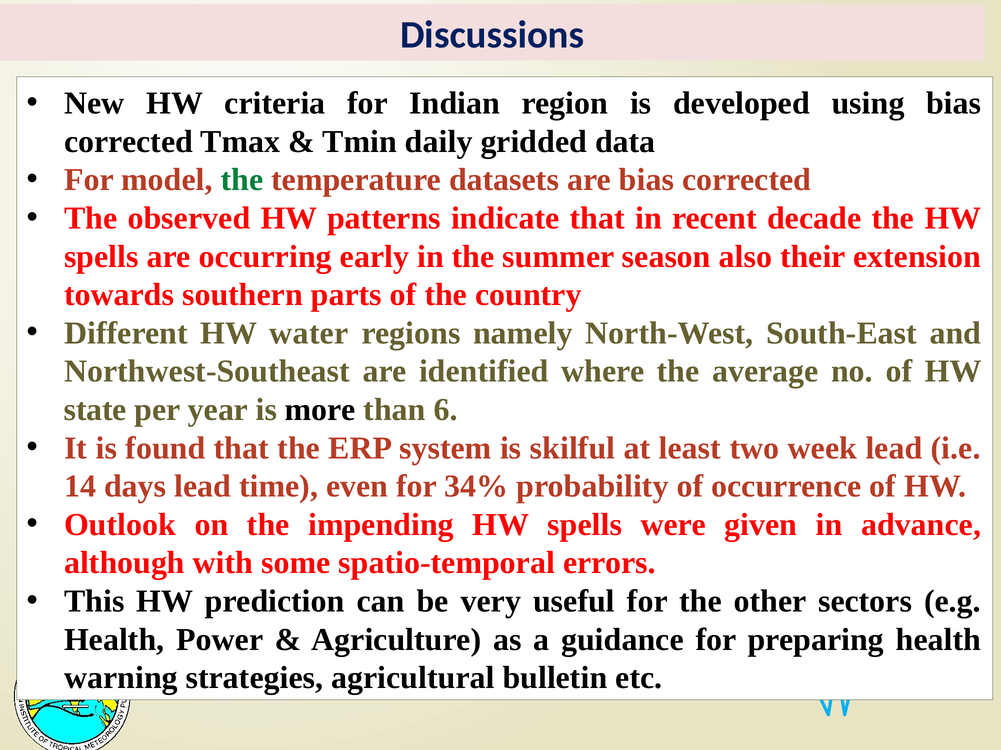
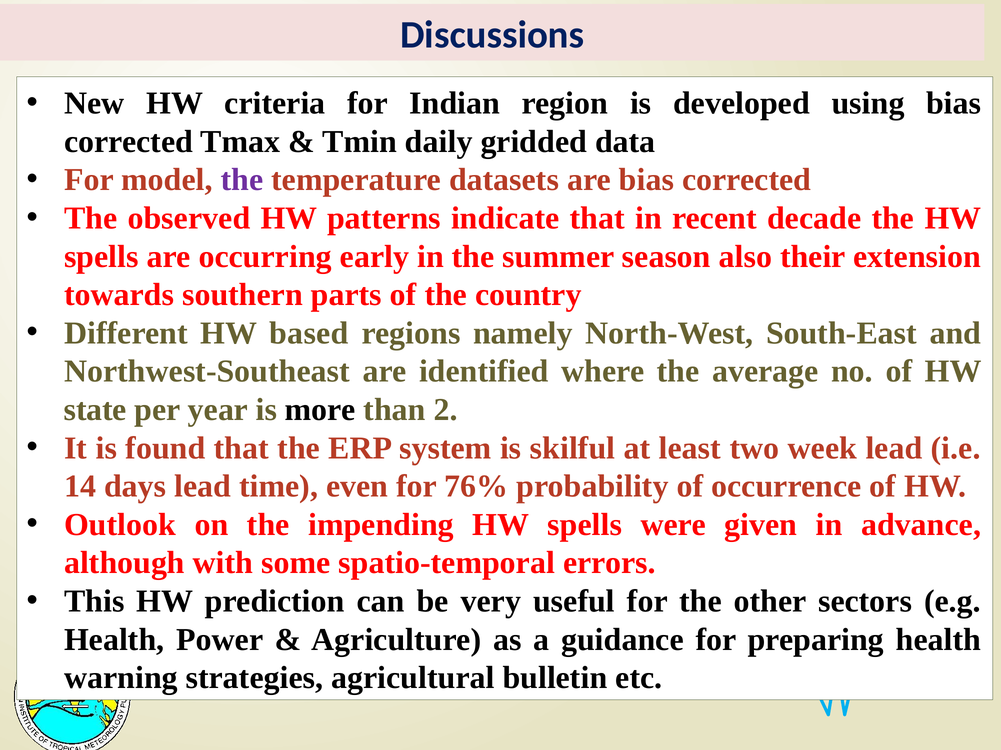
the at (242, 180) colour: green -> purple
water: water -> based
6: 6 -> 2
34%: 34% -> 76%
